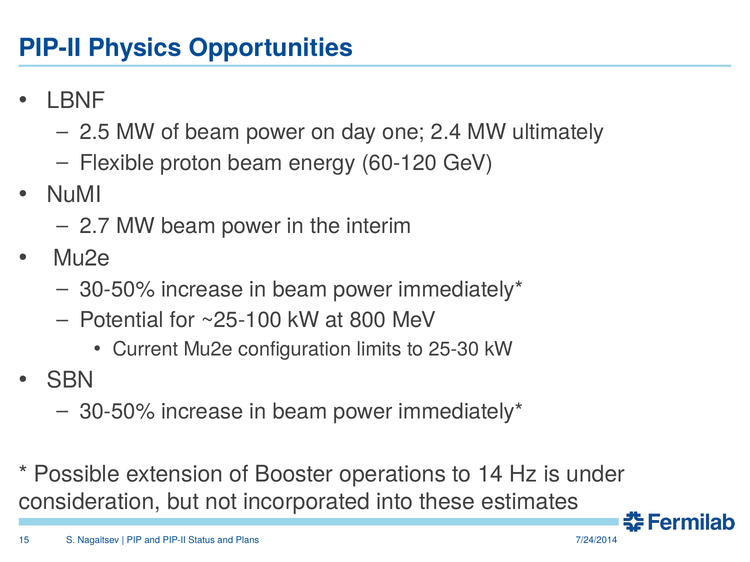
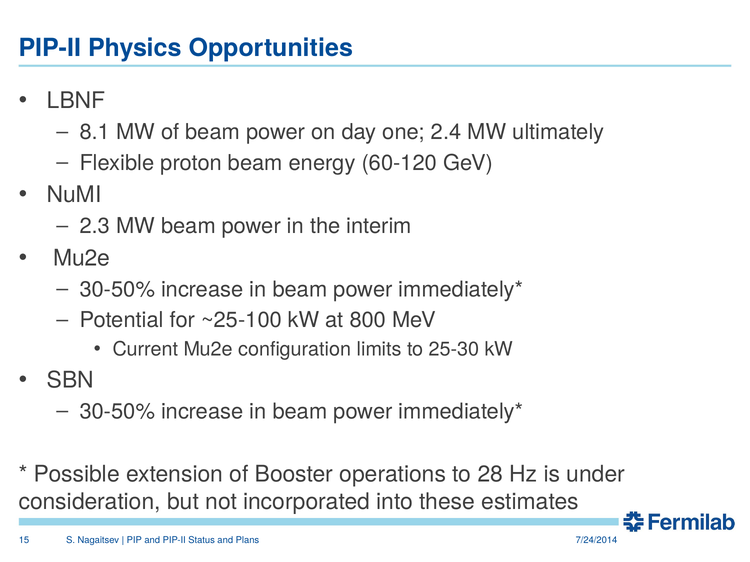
2.5: 2.5 -> 8.1
2.7: 2.7 -> 2.3
14: 14 -> 28
